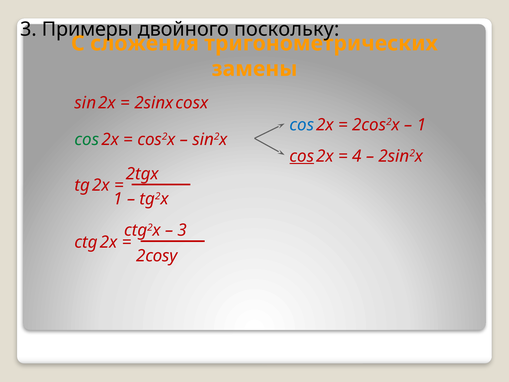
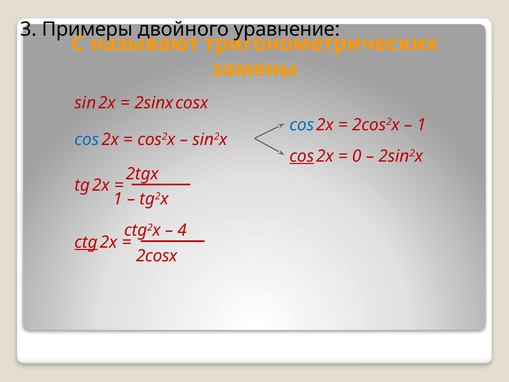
поскольку: поскольку -> уравнение
сложения: сложения -> называют
cos at (87, 139) colour: green -> blue
4: 4 -> 0
3 at (182, 230): 3 -> 4
ctg underline: none -> present
2cosy: 2cosy -> 2cosx
